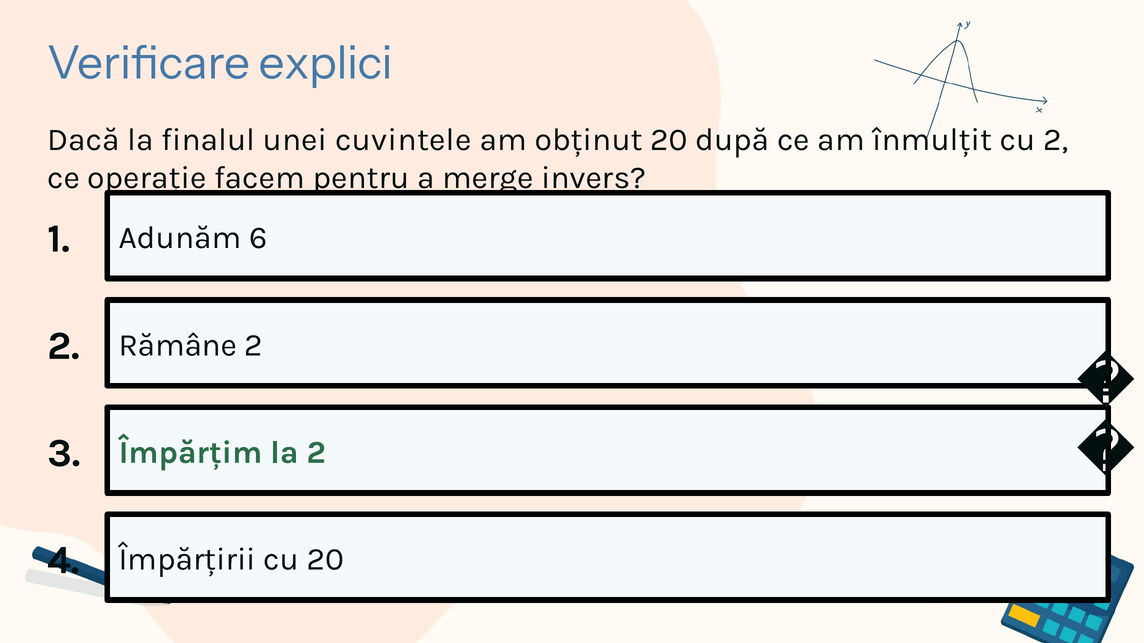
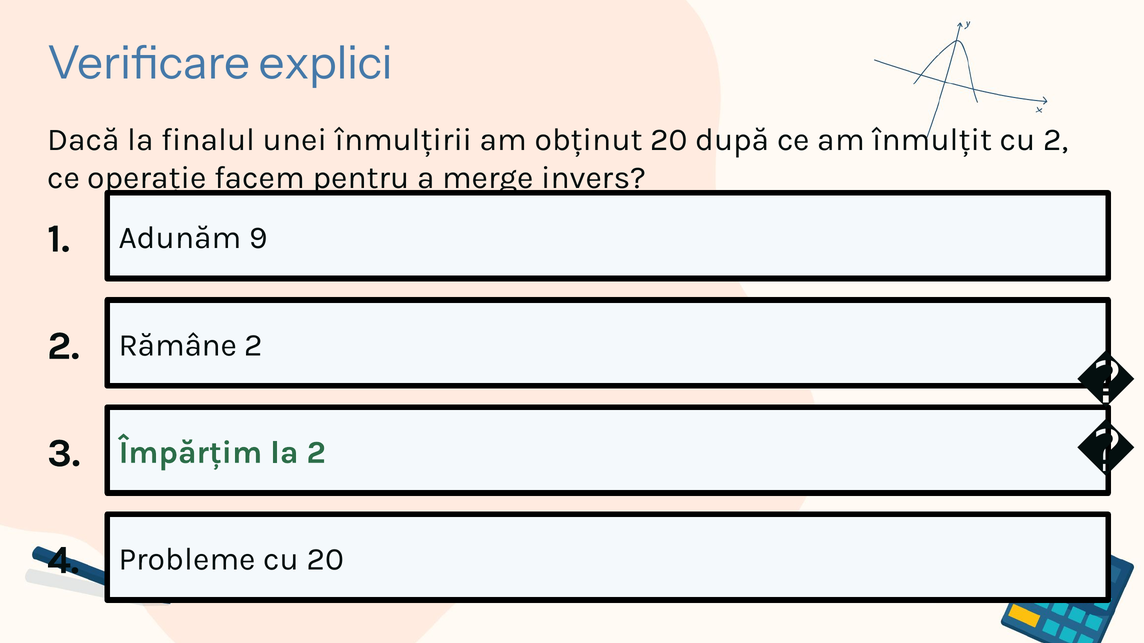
cuvintele: cuvintele -> înmulțirii
6: 6 -> 9
Împărțirii: Împărțirii -> Probleme
